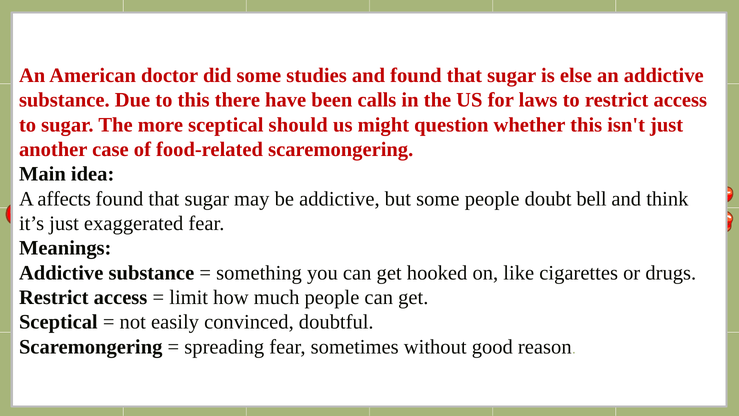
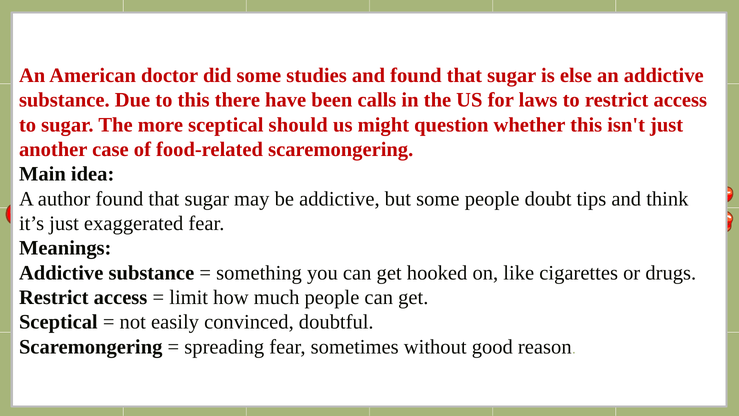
affects: affects -> author
bell: bell -> tips
